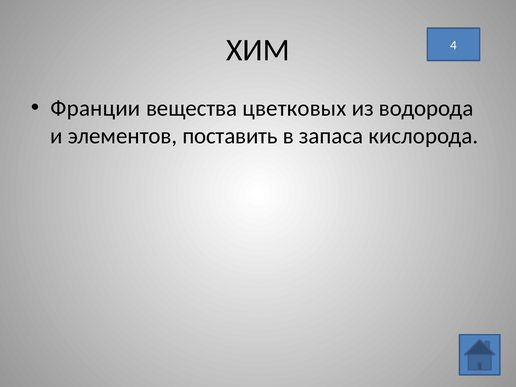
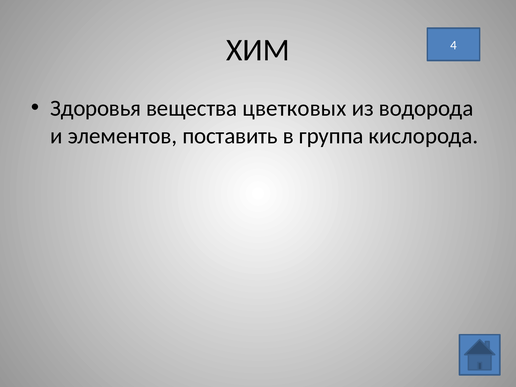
Франции: Франции -> Здоровья
запаса: запаса -> группа
